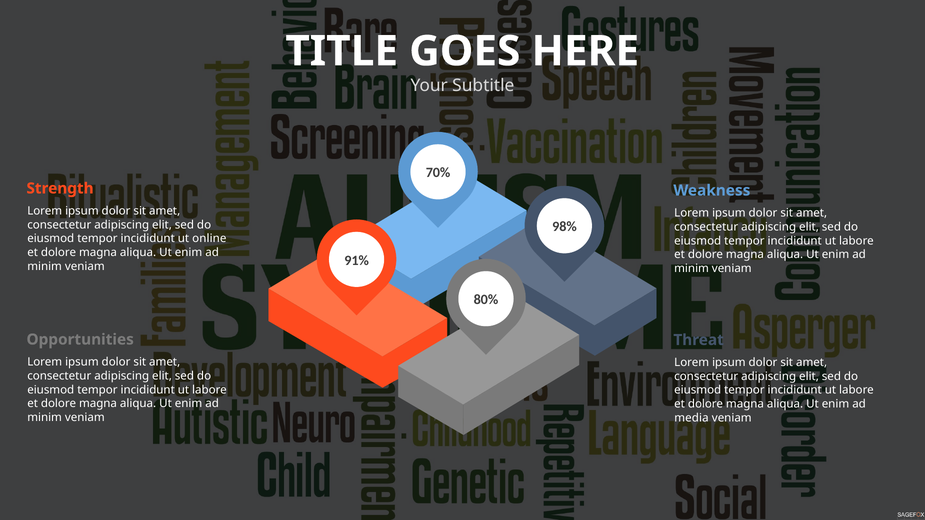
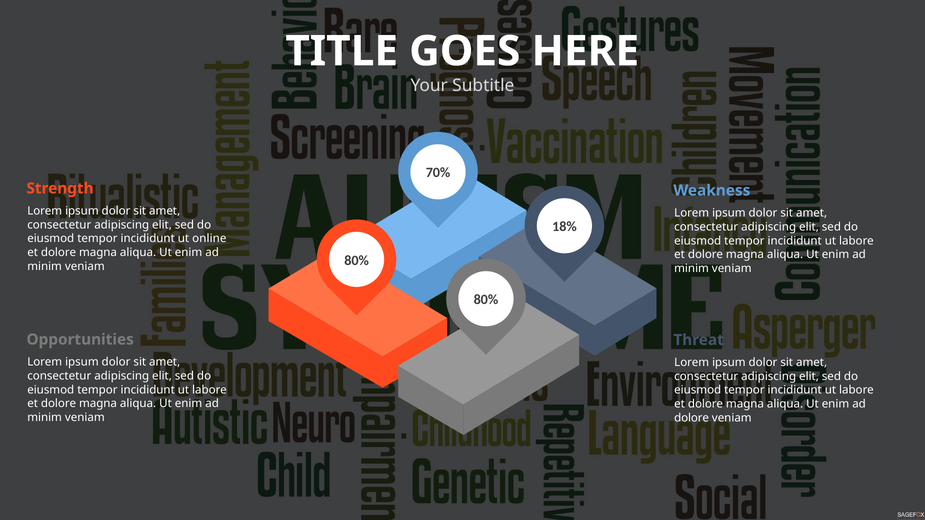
98%: 98% -> 18%
91% at (357, 261): 91% -> 80%
media at (691, 418): media -> dolore
